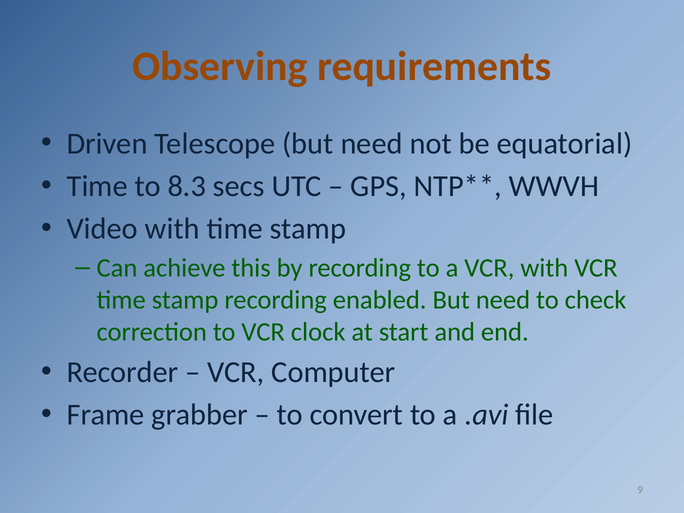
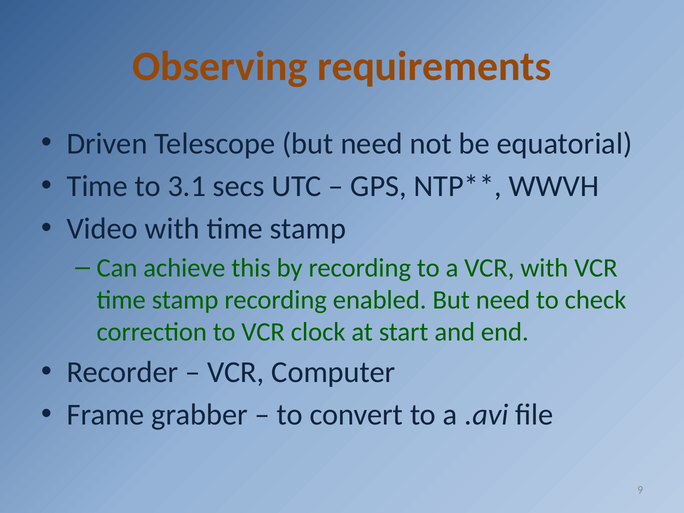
8.3: 8.3 -> 3.1
